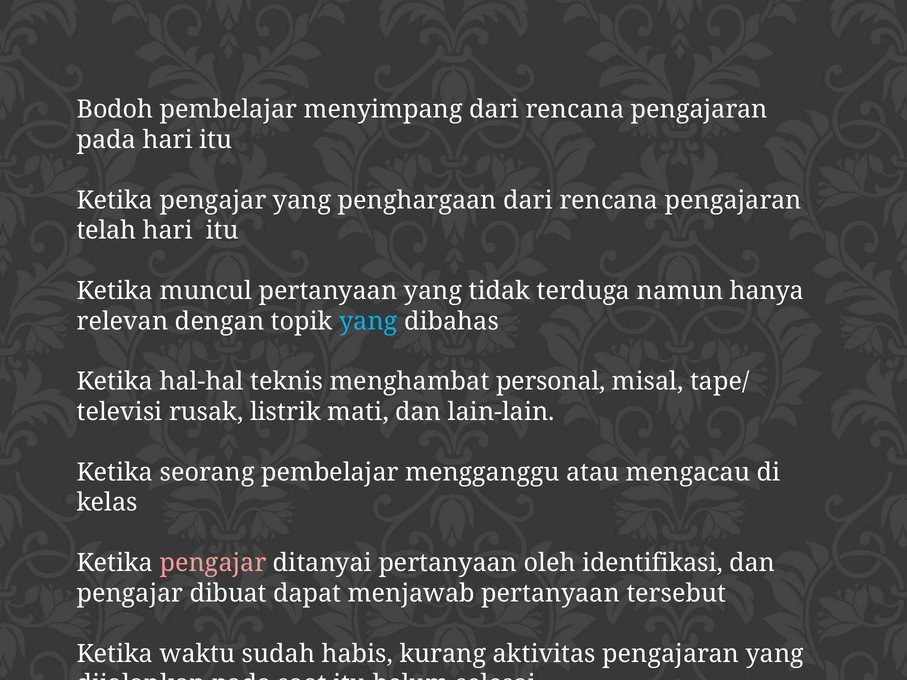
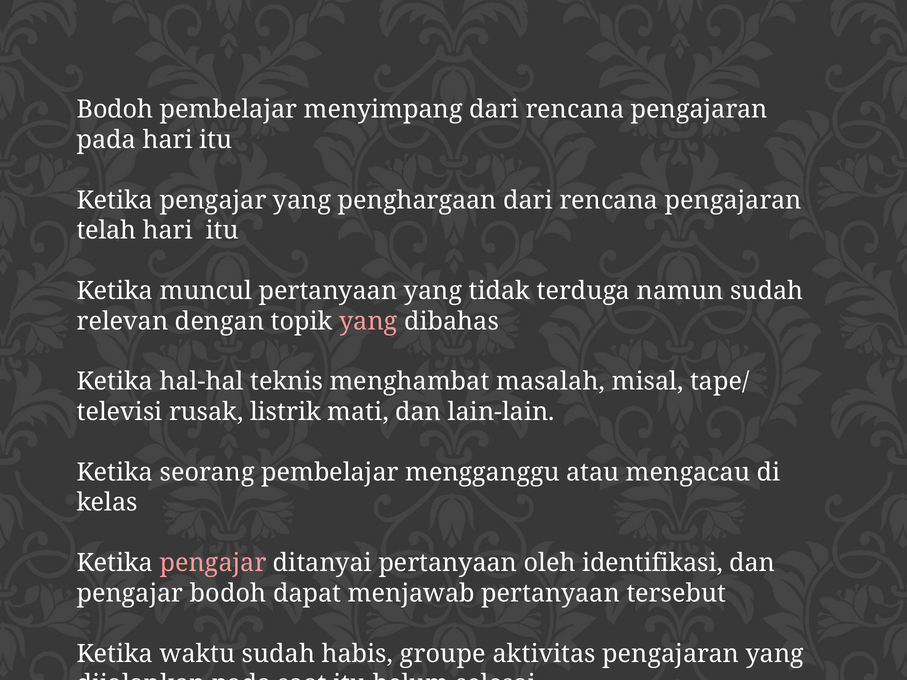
namun hanya: hanya -> sudah
yang at (368, 321) colour: light blue -> pink
personal: personal -> masalah
pengajar dibuat: dibuat -> bodoh
kurang: kurang -> groupe
